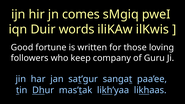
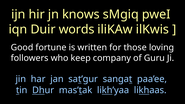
comes: comes -> knows
